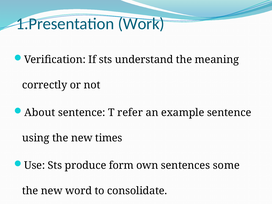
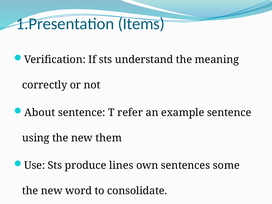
Work: Work -> Items
times: times -> them
form: form -> lines
